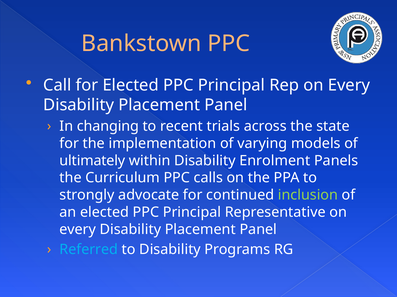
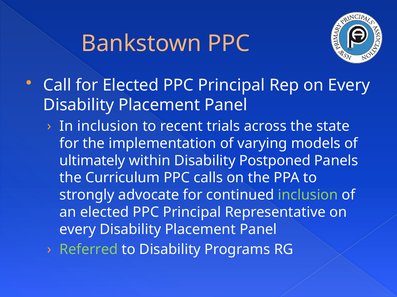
In changing: changing -> inclusion
Enrolment: Enrolment -> Postponed
Referred colour: light blue -> light green
